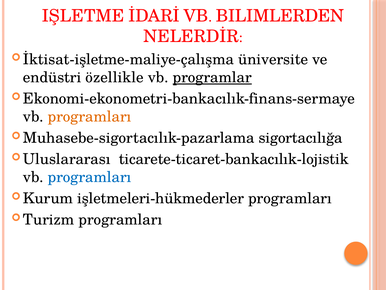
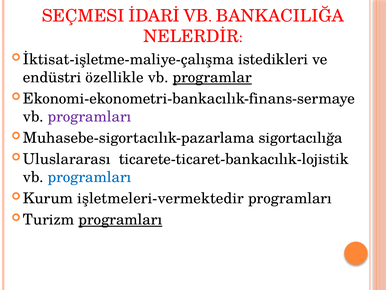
IŞLETME: IŞLETME -> SEÇMESI
BILIMLERDEN: BILIMLERDEN -> BANKACILIĞA
üniversite: üniversite -> istedikleri
programları at (90, 117) colour: orange -> purple
işletmeleri-hükmederler: işletmeleri-hükmederler -> işletmeleri-vermektedir
programları at (120, 219) underline: none -> present
